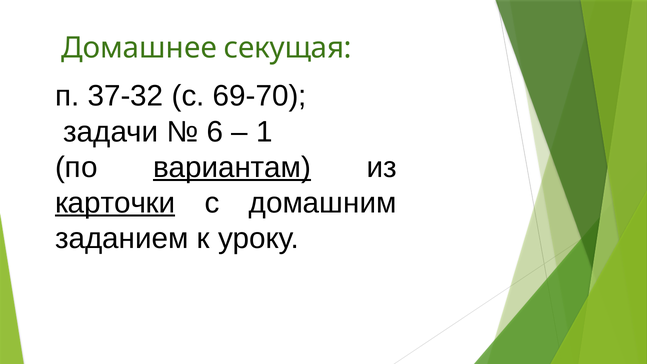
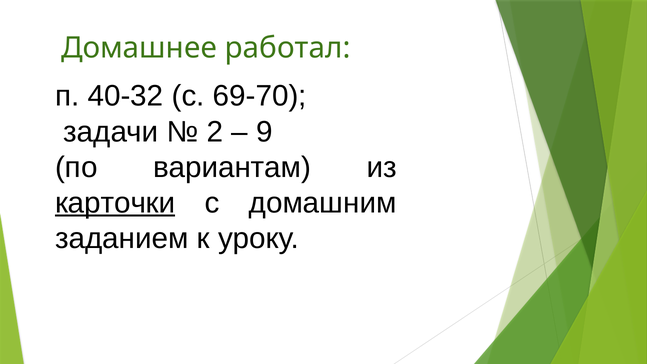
секущая: секущая -> работал
37-32: 37-32 -> 40-32
6: 6 -> 2
1: 1 -> 9
вариантам underline: present -> none
